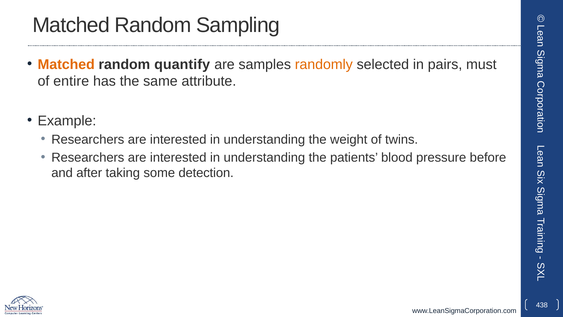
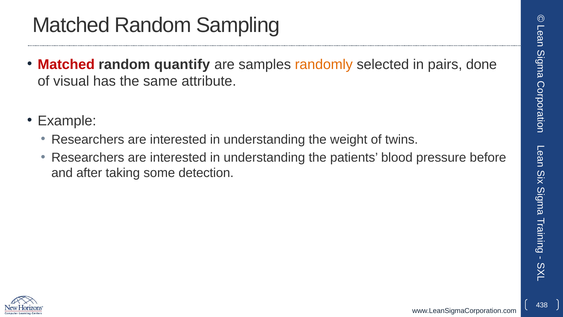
Matched at (66, 64) colour: orange -> red
must: must -> done
entire: entire -> visual
